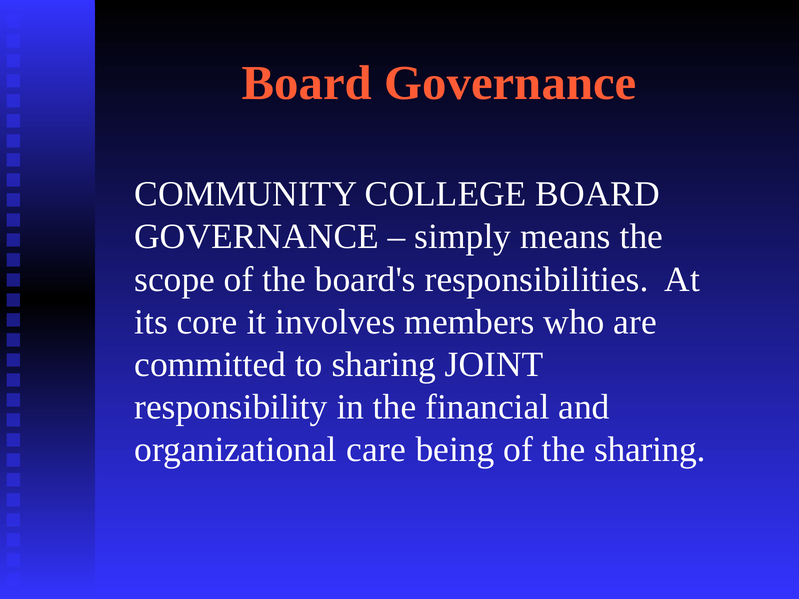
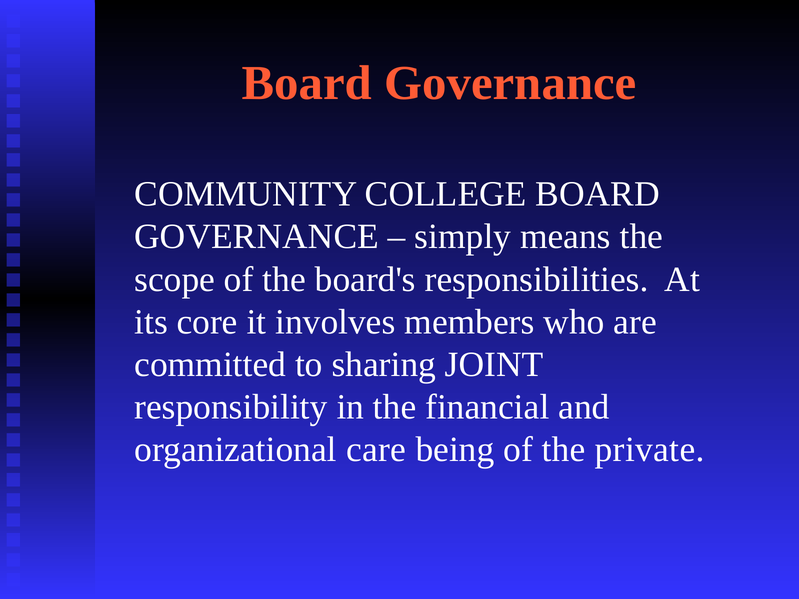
the sharing: sharing -> private
